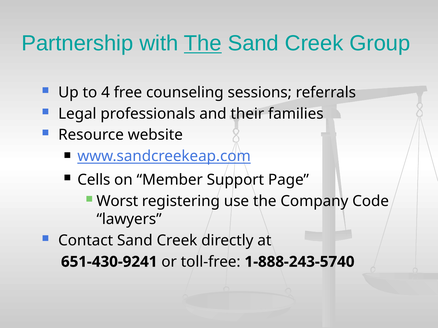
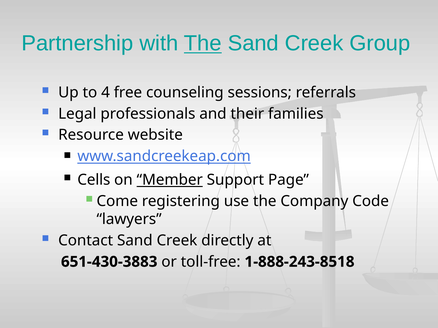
Member underline: none -> present
Worst: Worst -> Come
651-430-9241: 651-430-9241 -> 651-430-3883
1-888-243-5740: 1-888-243-5740 -> 1-888-243-8518
